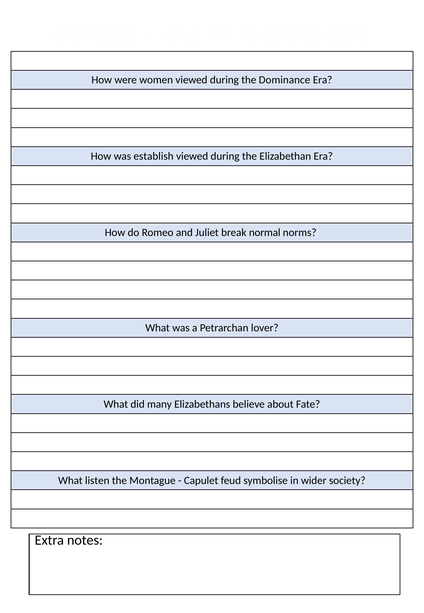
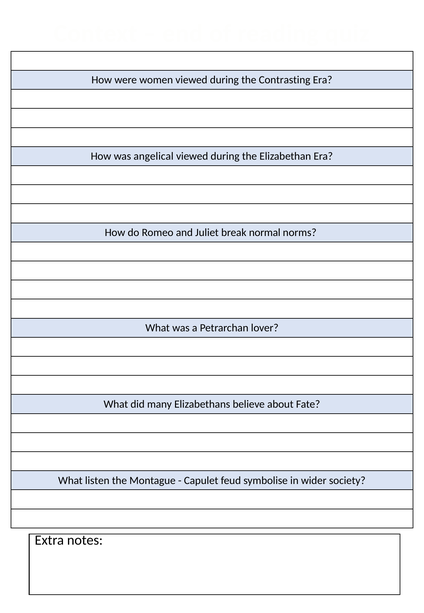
Dominance: Dominance -> Contrasting
establish: establish -> angelical
